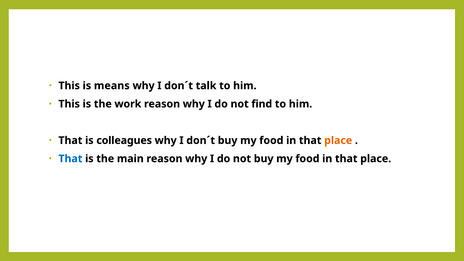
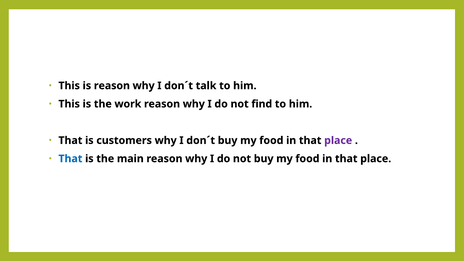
is means: means -> reason
colleagues: colleagues -> customers
place at (338, 140) colour: orange -> purple
